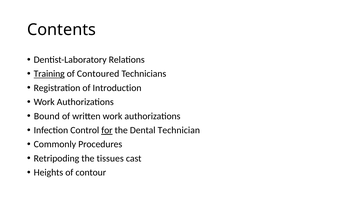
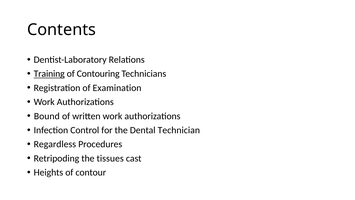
Contoured: Contoured -> Contouring
Introduction: Introduction -> Examination
for underline: present -> none
Commonly: Commonly -> Regardless
